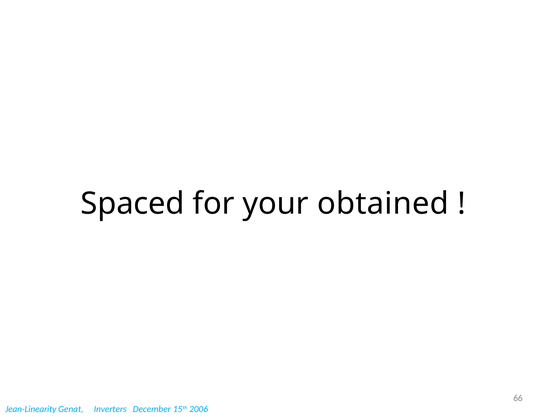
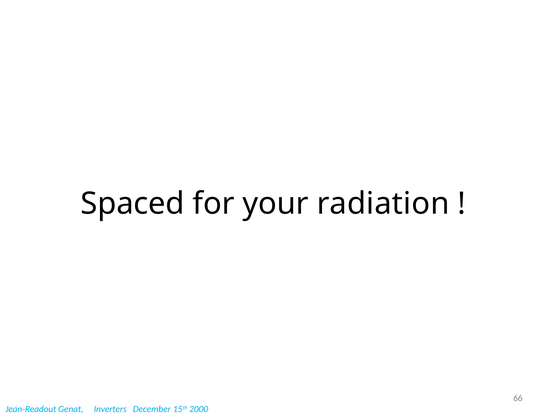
obtained: obtained -> radiation
Jean-Linearity: Jean-Linearity -> Jean-Readout
2006: 2006 -> 2000
